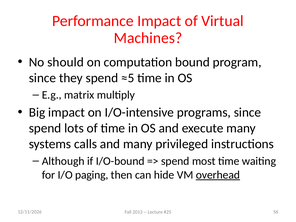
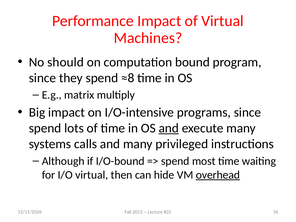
≈5: ≈5 -> ≈8
and at (169, 128) underline: none -> present
I/O paging: paging -> virtual
